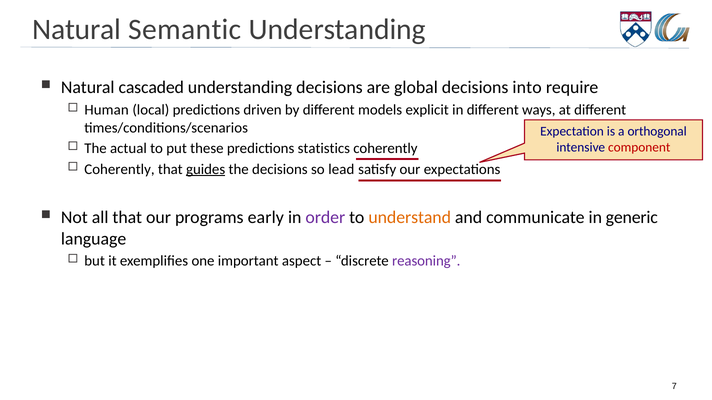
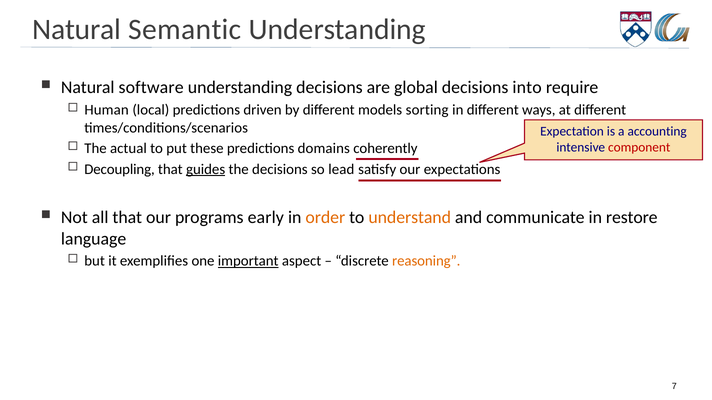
cascaded: cascaded -> software
explicit: explicit -> sorting
orthogonal: orthogonal -> accounting
statistics: statistics -> domains
Coherently at (119, 169): Coherently -> Decoupling
order colour: purple -> orange
generic: generic -> restore
important underline: none -> present
reasoning colour: purple -> orange
